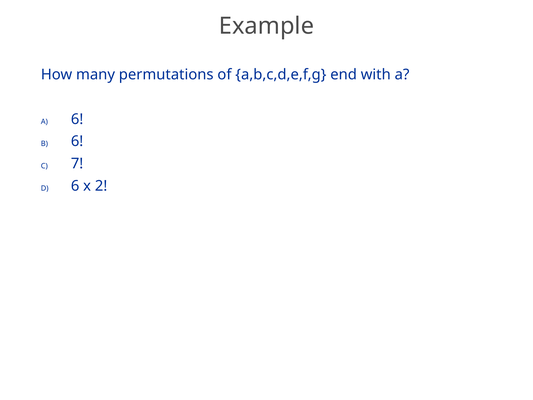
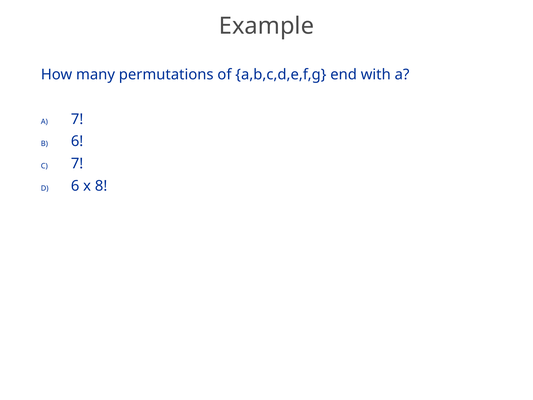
A 6: 6 -> 7
2: 2 -> 8
